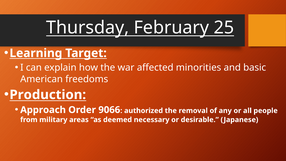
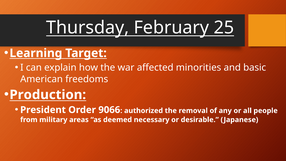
Approach: Approach -> President
